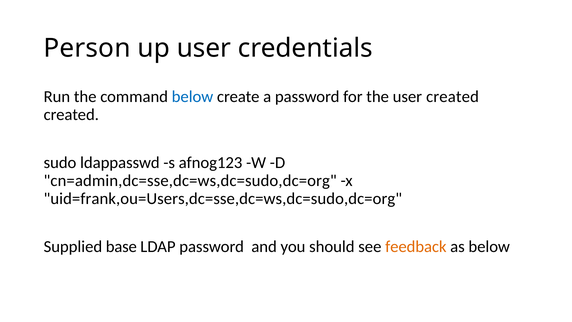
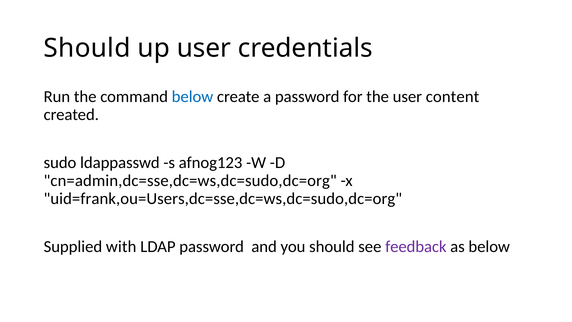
Person at (87, 48): Person -> Should
user created: created -> content
base: base -> with
feedback colour: orange -> purple
